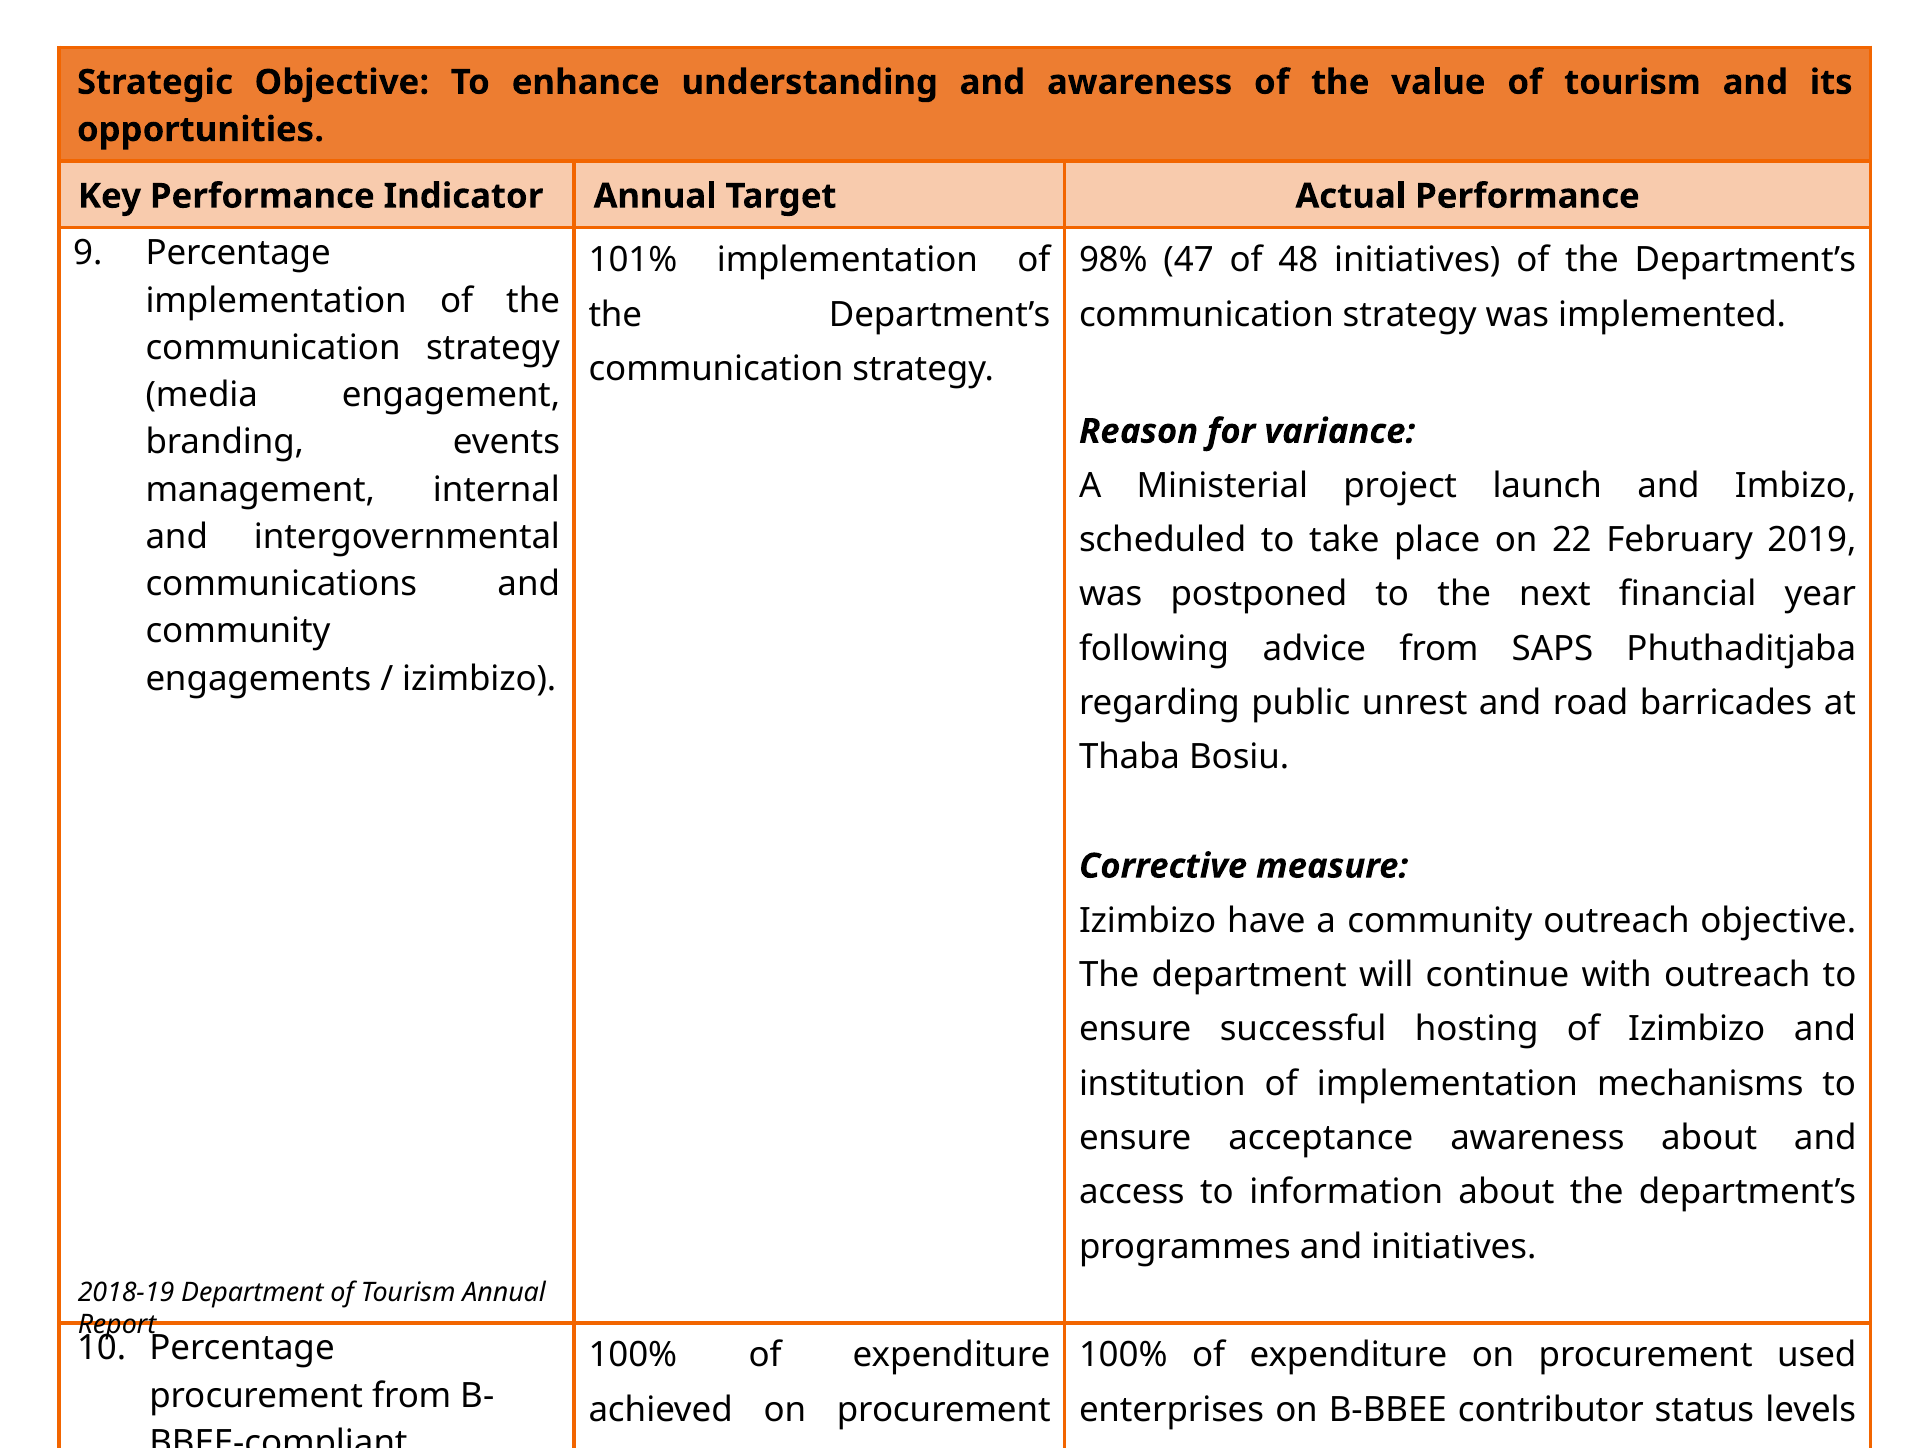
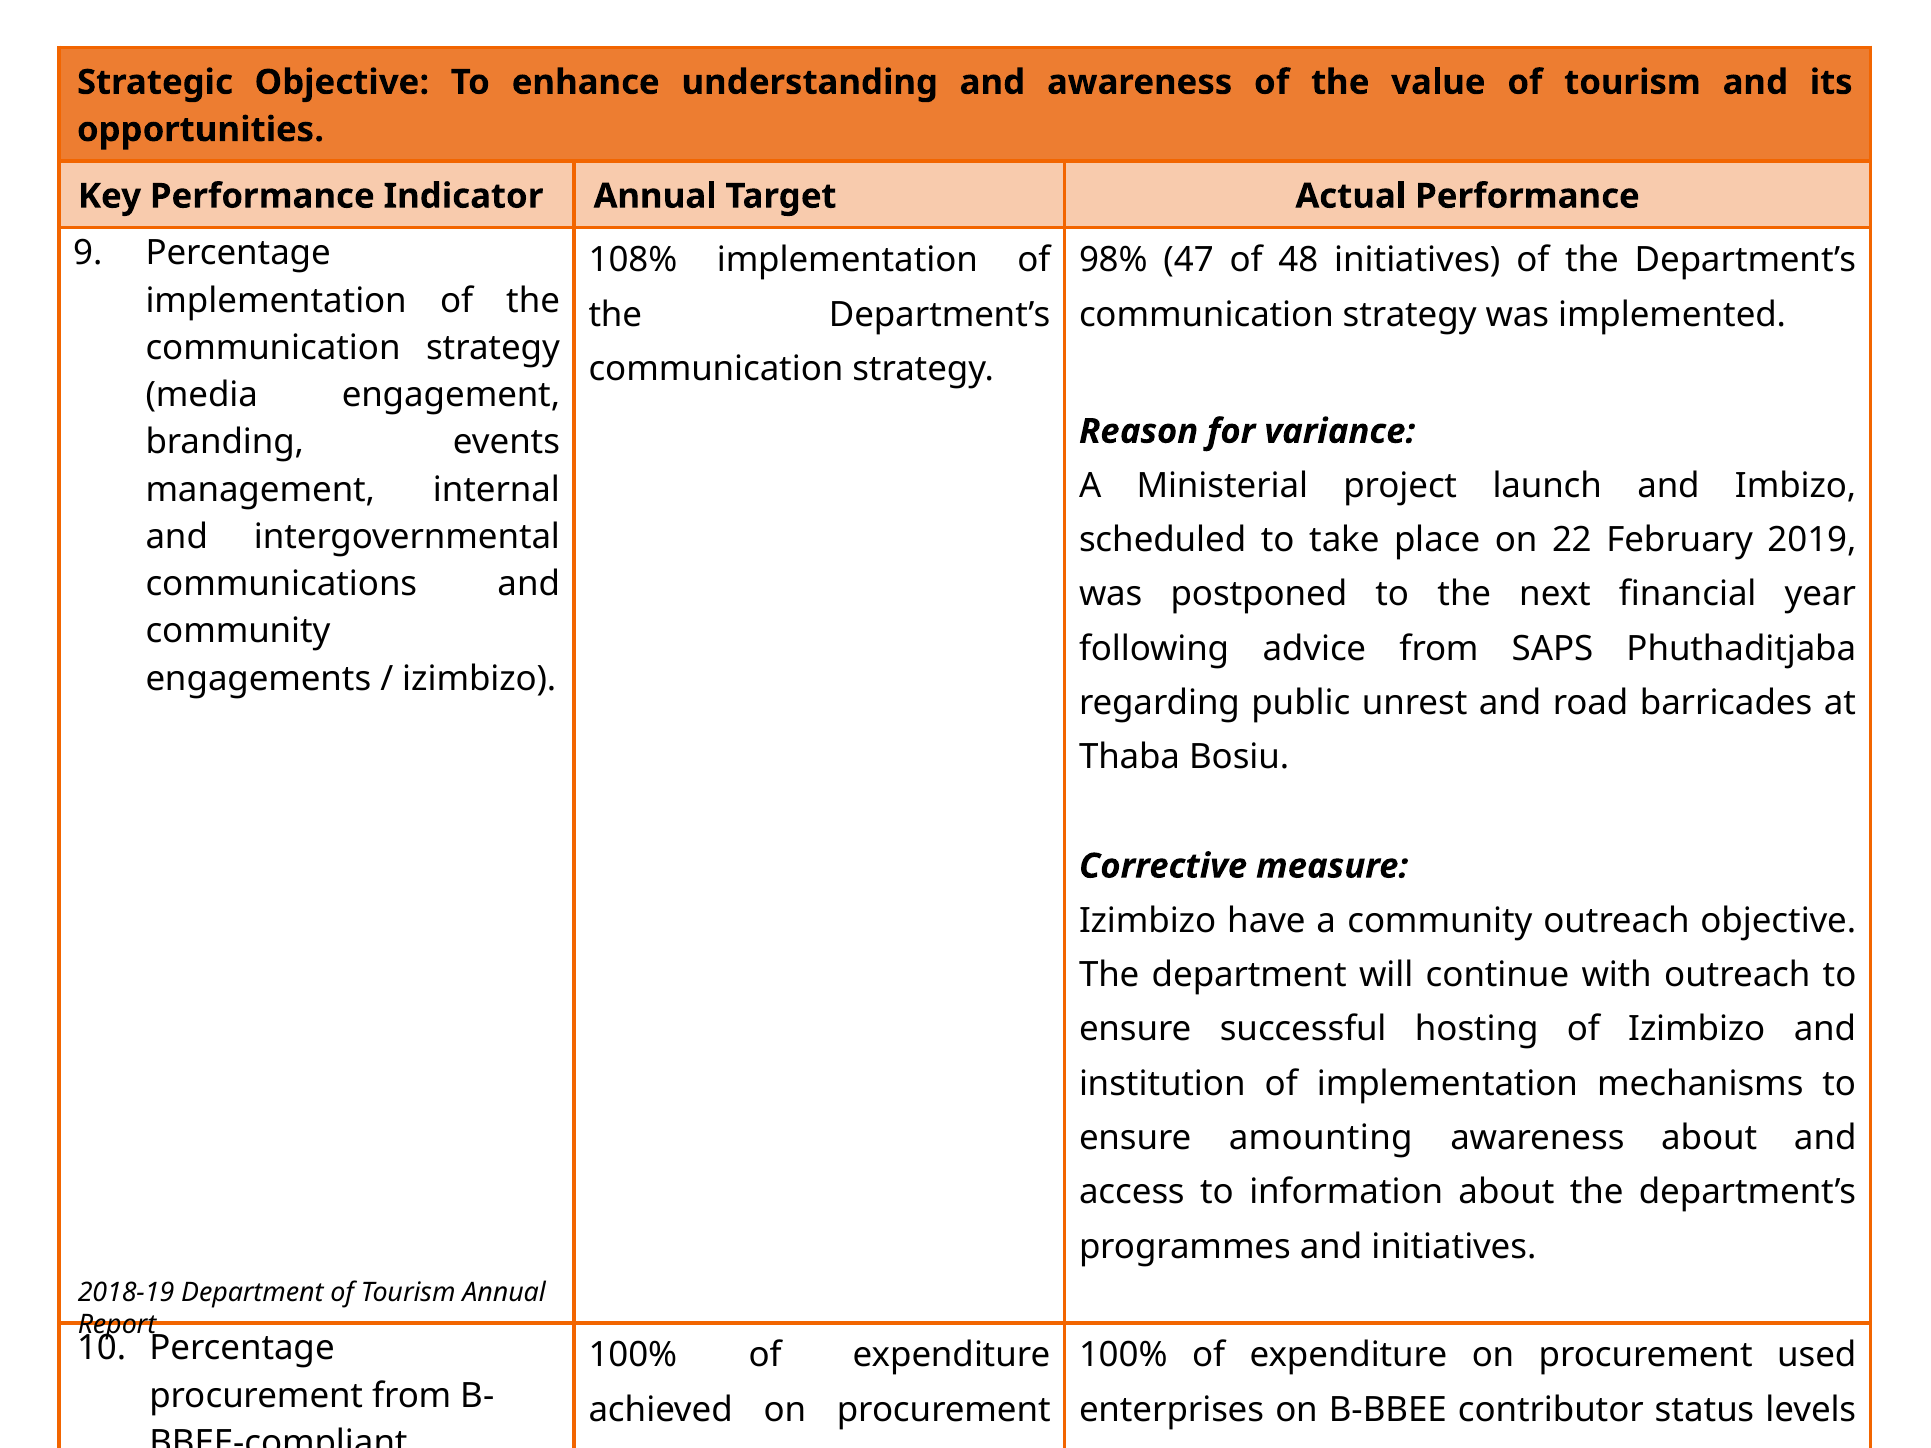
101%: 101% -> 108%
acceptance: acceptance -> amounting
